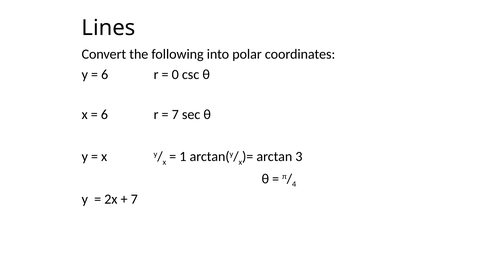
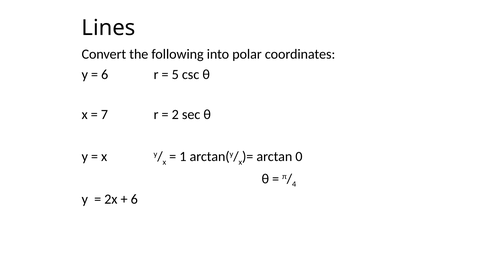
0: 0 -> 5
6 at (104, 115): 6 -> 7
7 at (175, 115): 7 -> 2
3: 3 -> 0
7 at (134, 199): 7 -> 6
